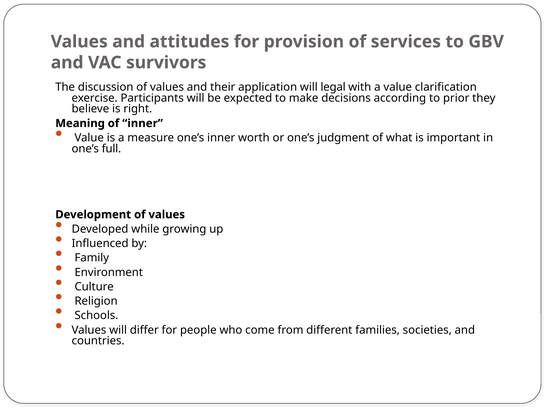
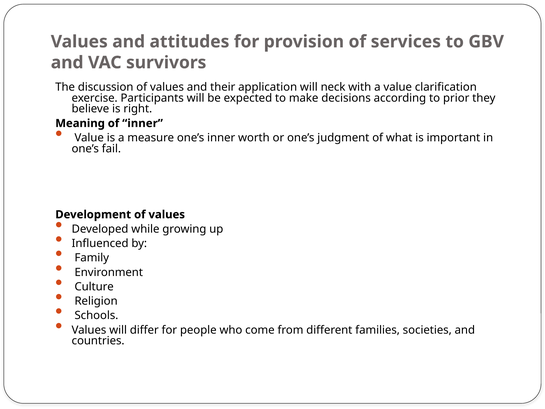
legal: legal -> neck
full: full -> fail
